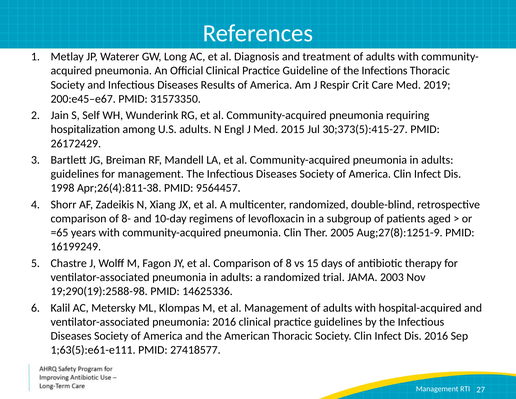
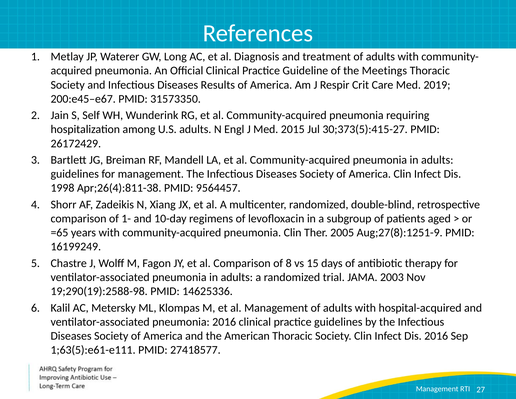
Infections: Infections -> Meetings
8-: 8- -> 1-
